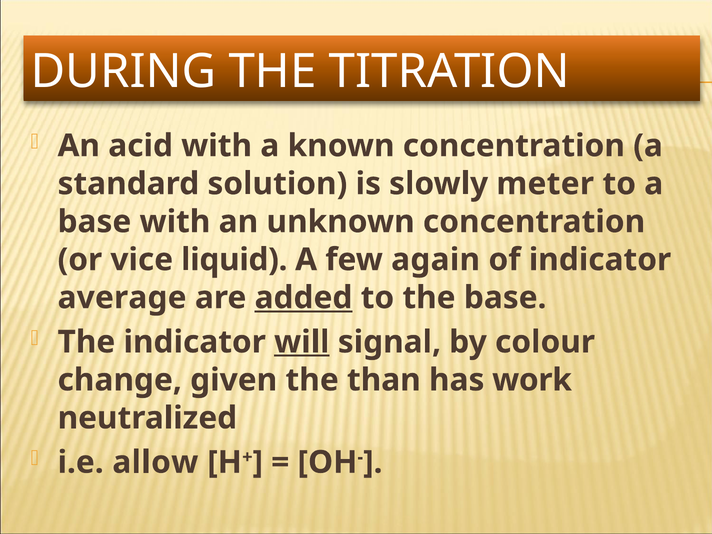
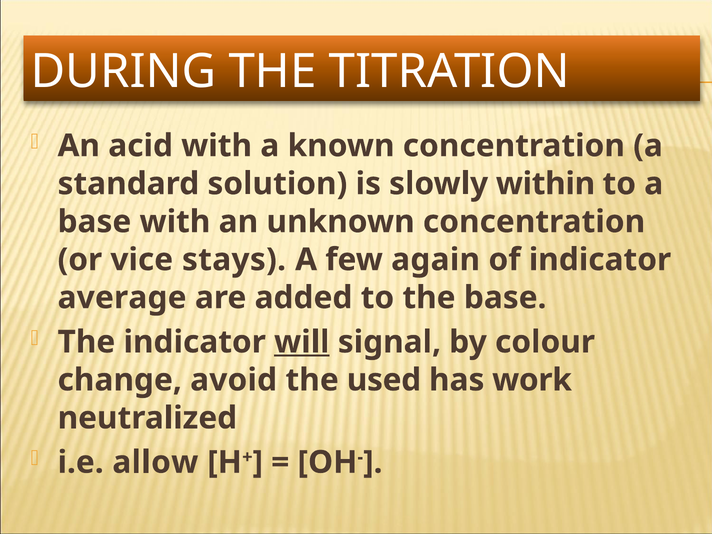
meter: meter -> within
liquid: liquid -> stays
added underline: present -> none
given: given -> avoid
than: than -> used
